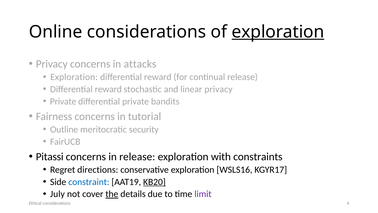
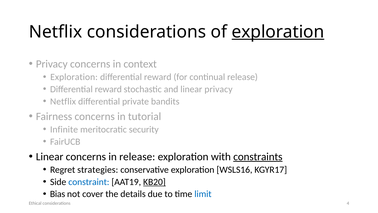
Online at (56, 32): Online -> Netflix
attacks: attacks -> context
Private at (63, 101): Private -> Netflix
Outline: Outline -> Infinite
Pitassi at (50, 156): Pitassi -> Linear
constraints underline: none -> present
directions: directions -> strategies
July: July -> Bias
the underline: present -> none
limit colour: purple -> blue
